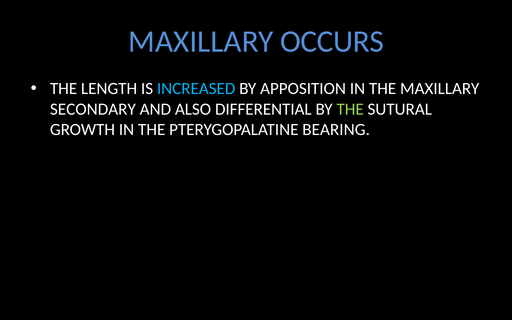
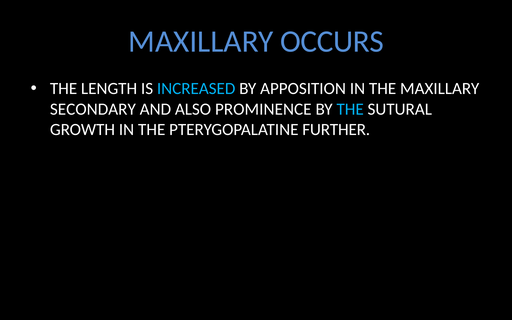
DIFFERENTIAL: DIFFERENTIAL -> PROMINENCE
THE at (350, 109) colour: light green -> light blue
BEARING: BEARING -> FURTHER
